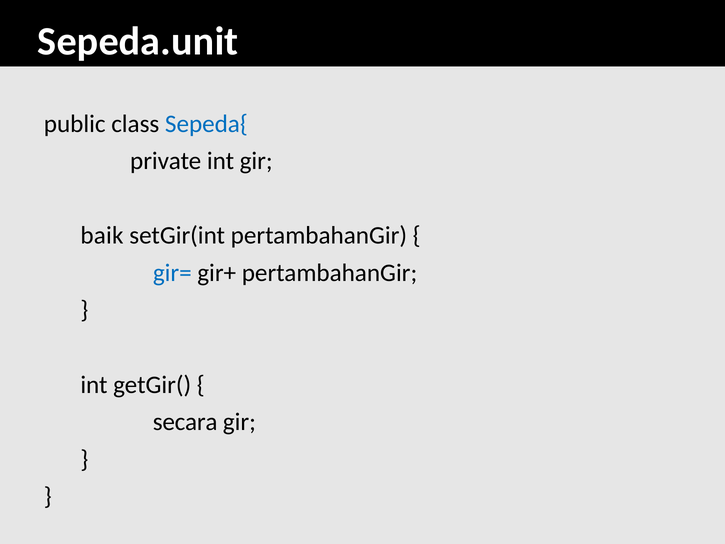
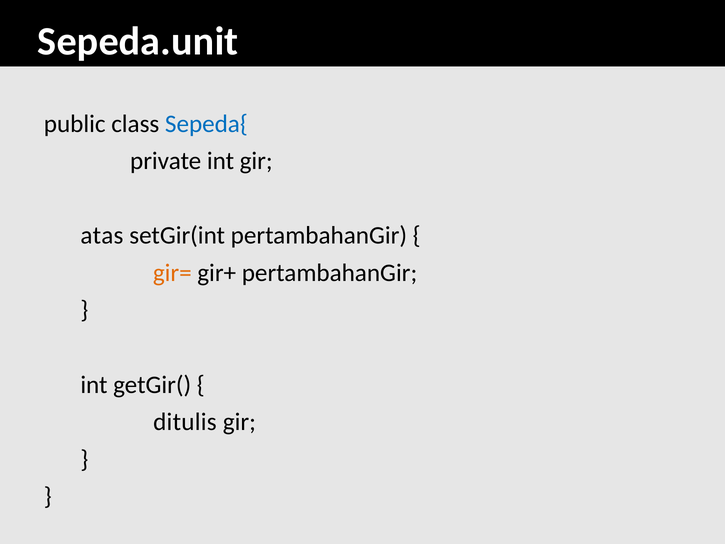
baik: baik -> atas
gir= colour: blue -> orange
secara: secara -> ditulis
